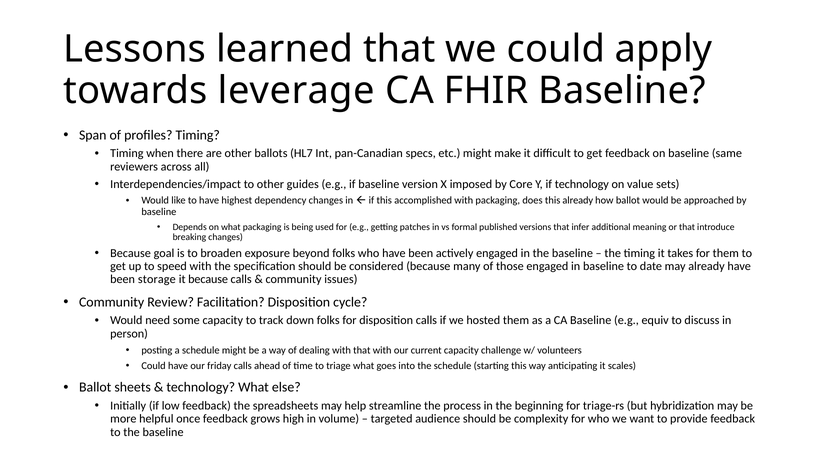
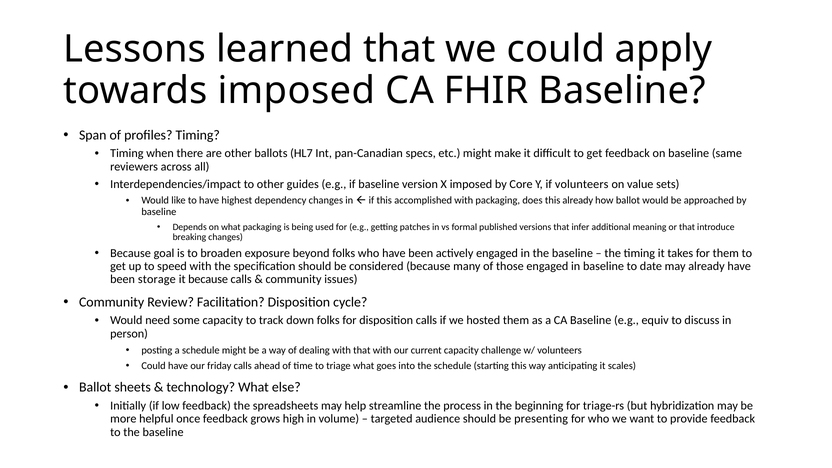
towards leverage: leverage -> imposed
if technology: technology -> volunteers
complexity: complexity -> presenting
